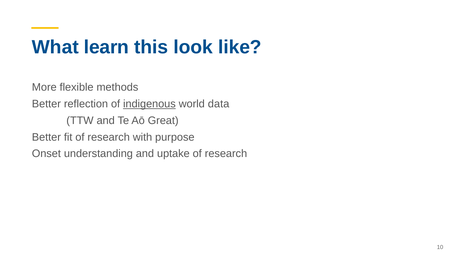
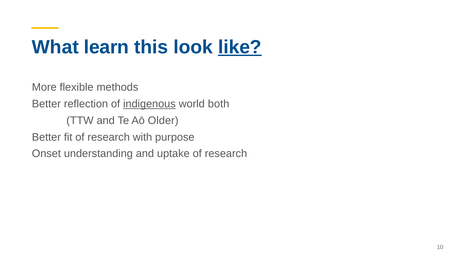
like underline: none -> present
data: data -> both
Great: Great -> Older
